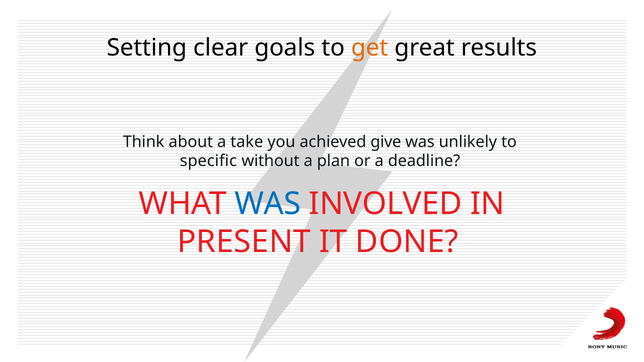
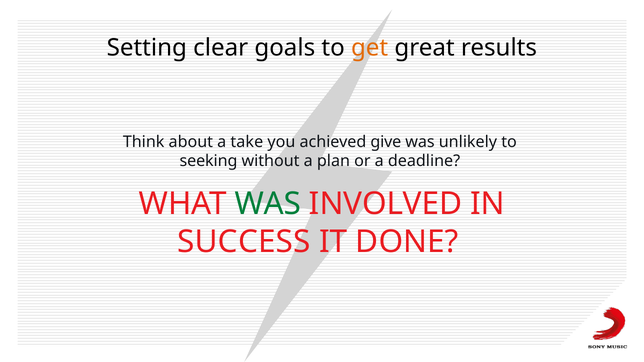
specific: specific -> seeking
WAS at (268, 204) colour: blue -> green
PRESENT: PRESENT -> SUCCESS
